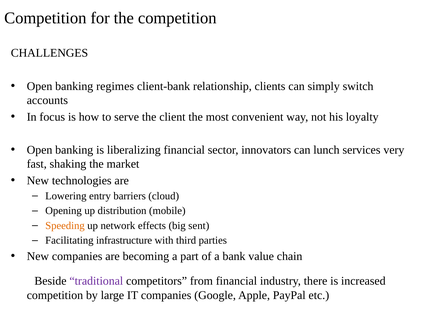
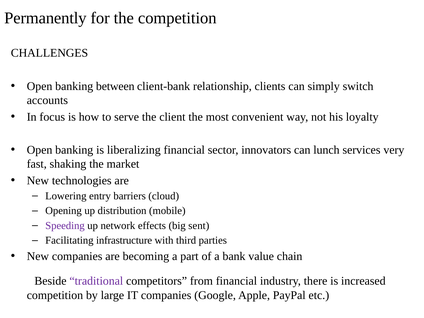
Competition at (45, 18): Competition -> Permanently
regimes: regimes -> between
Speeding colour: orange -> purple
